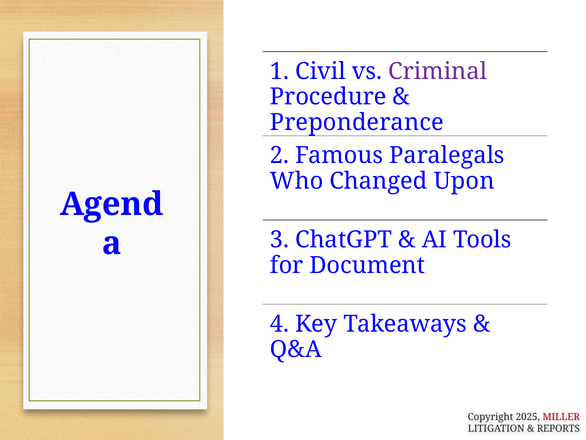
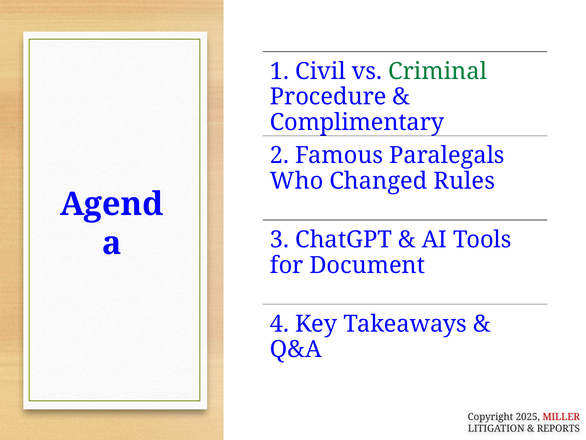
Criminal colour: purple -> green
Preponderance: Preponderance -> Complimentary
Upon: Upon -> Rules
